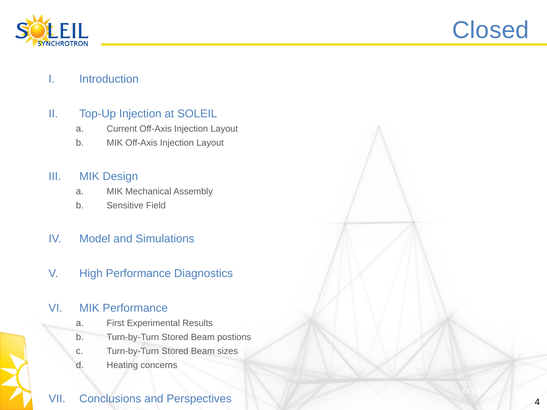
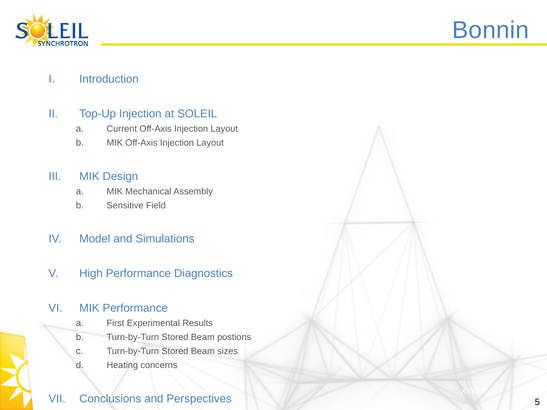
Closed: Closed -> Bonnin
4: 4 -> 5
